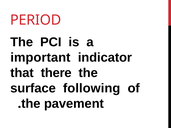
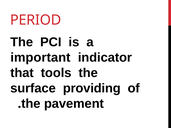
there: there -> tools
following: following -> providing
